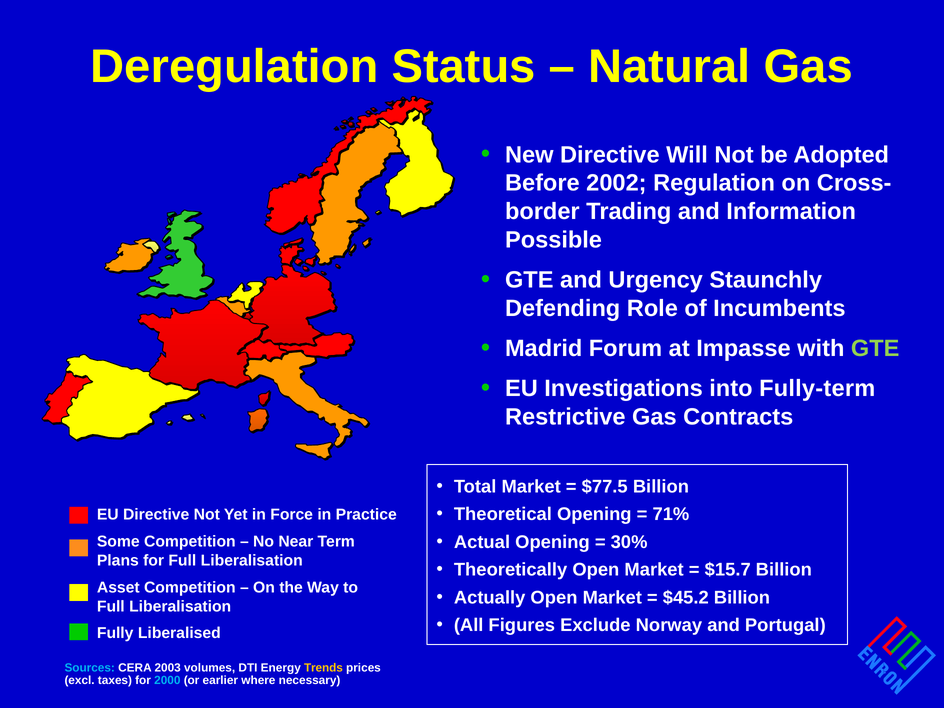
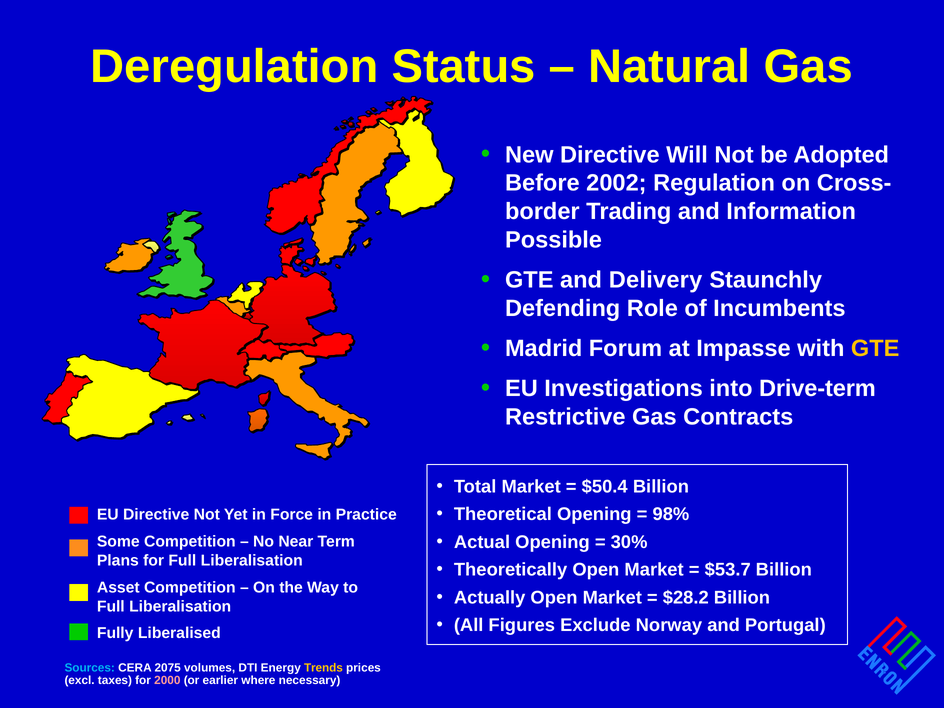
Urgency: Urgency -> Delivery
GTE at (875, 348) colour: light green -> yellow
Fully-term: Fully-term -> Drive-term
$77.5: $77.5 -> $50.4
71%: 71% -> 98%
$15.7: $15.7 -> $53.7
$45.2: $45.2 -> $28.2
2003: 2003 -> 2075
2000 colour: light blue -> pink
